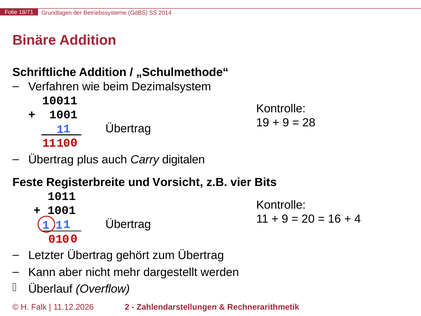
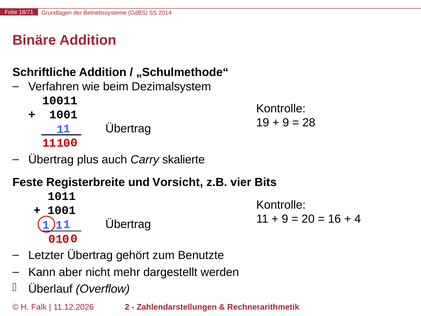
digitalen: digitalen -> skalierte
zum Übertrag: Übertrag -> Benutzte
